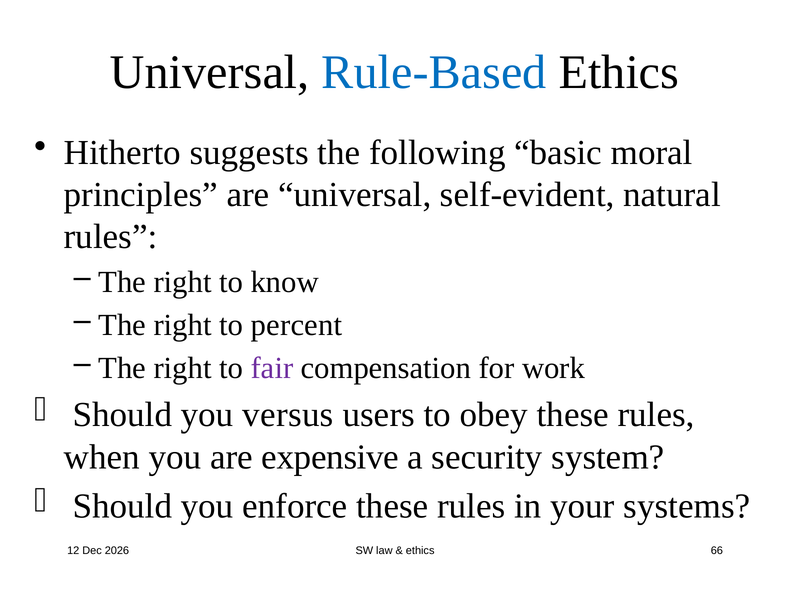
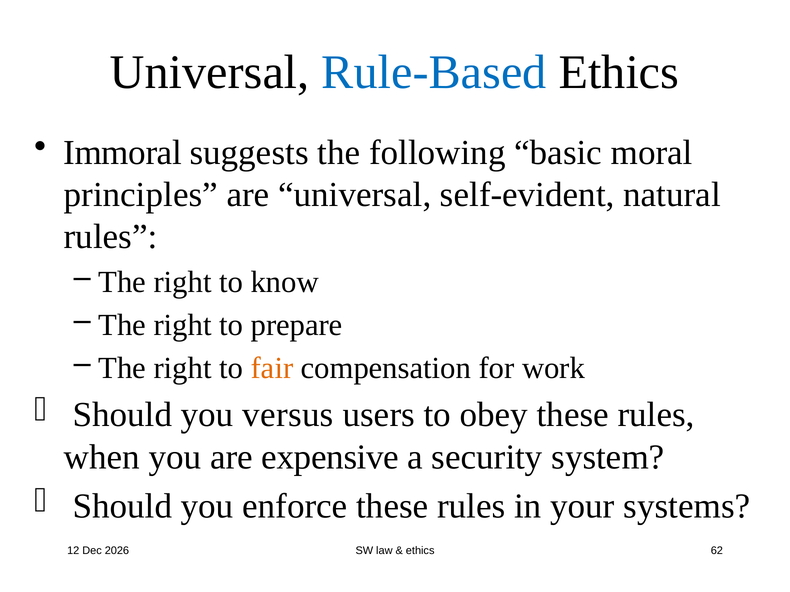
Hitherto: Hitherto -> Immoral
percent: percent -> prepare
fair colour: purple -> orange
66: 66 -> 62
